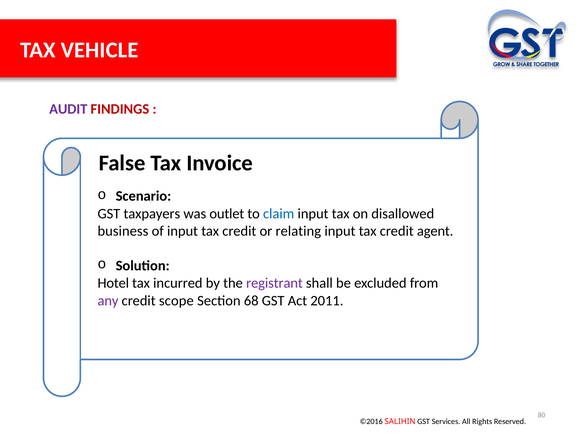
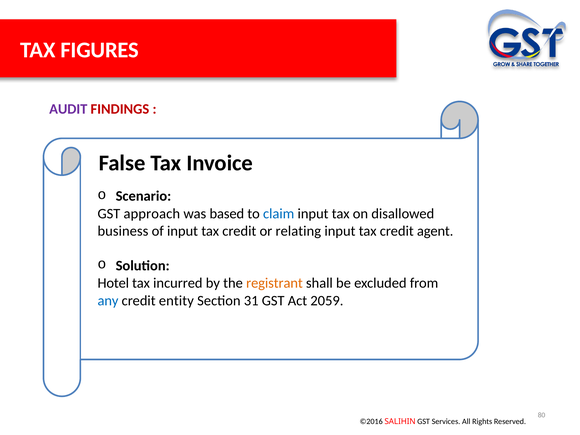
VEHICLE: VEHICLE -> FIGURES
taxpayers: taxpayers -> approach
outlet: outlet -> based
registrant colour: purple -> orange
any colour: purple -> blue
scope: scope -> entity
68: 68 -> 31
2011: 2011 -> 2059
